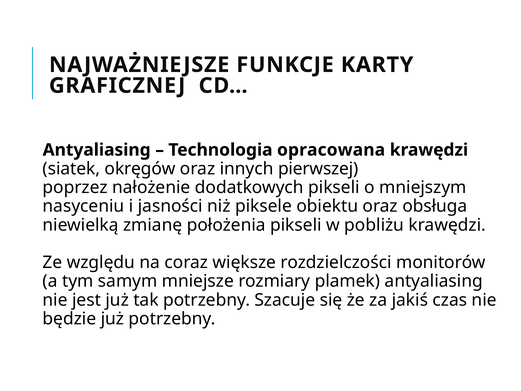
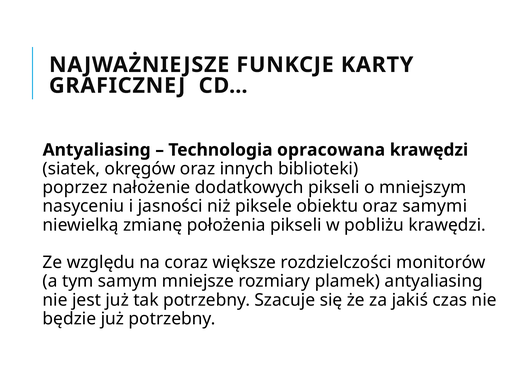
pierwszej: pierwszej -> biblioteki
obsługa: obsługa -> samymi
